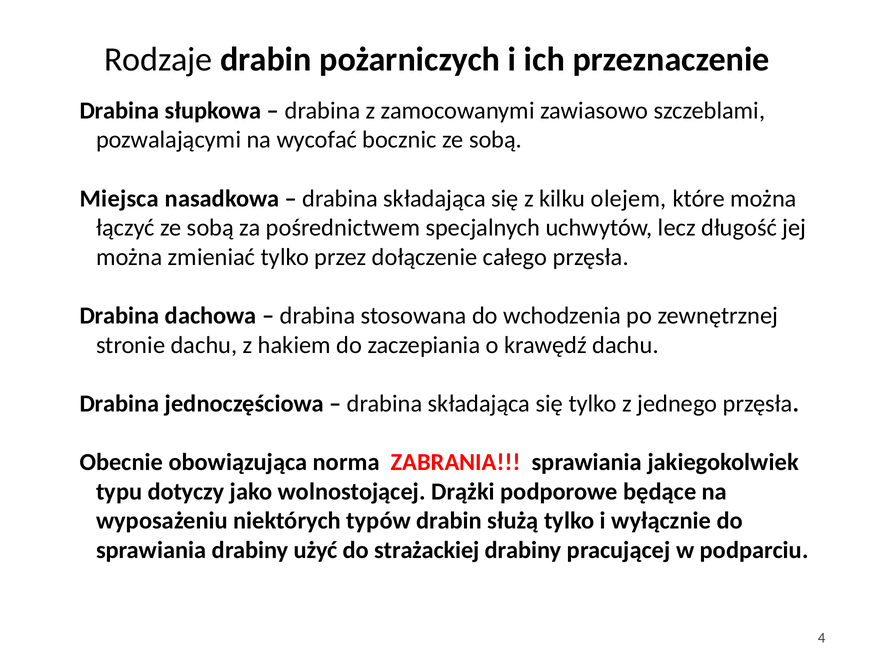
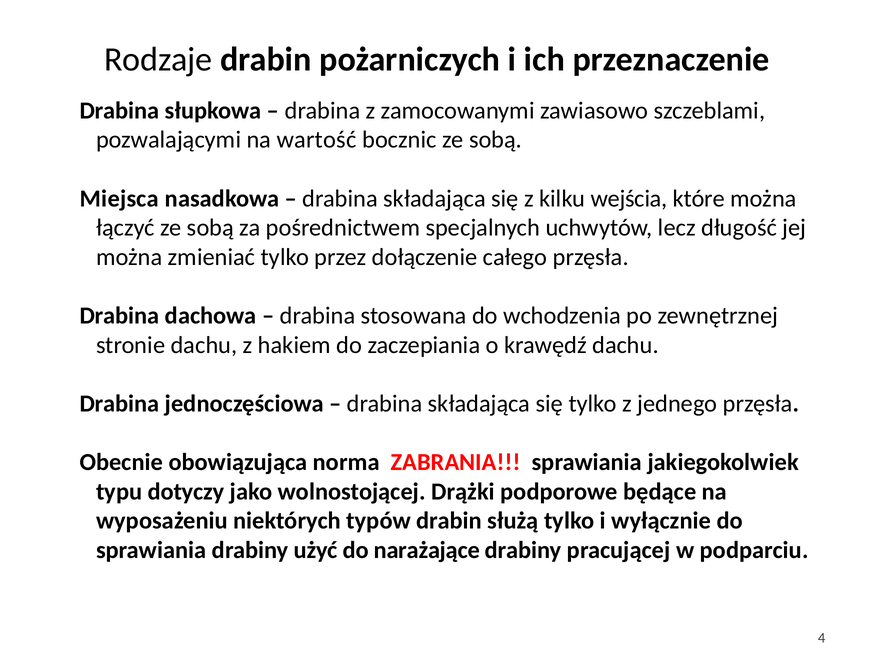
wycofać: wycofać -> wartość
olejem: olejem -> wejścia
strażackiej: strażackiej -> narażające
